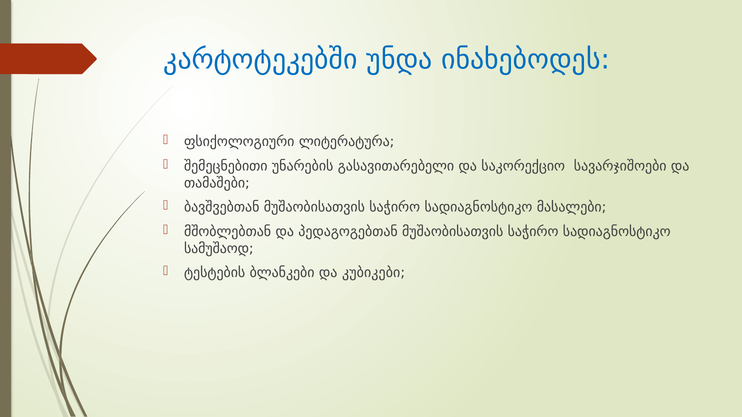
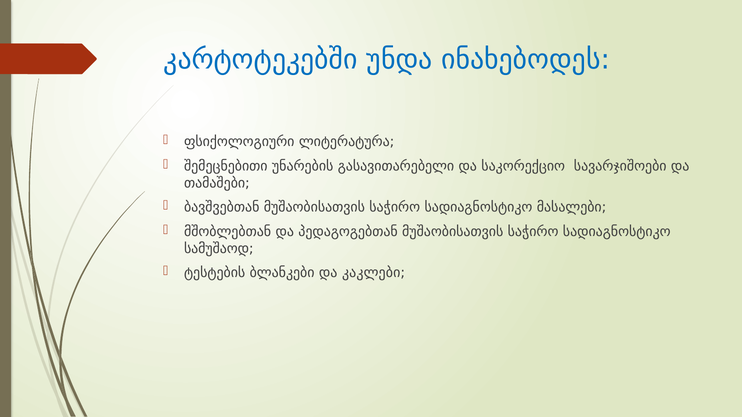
კუბიკები: კუბიკები -> კაკლები
